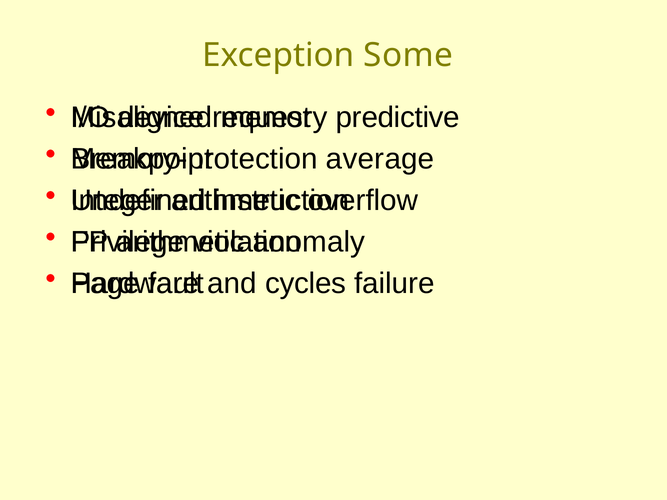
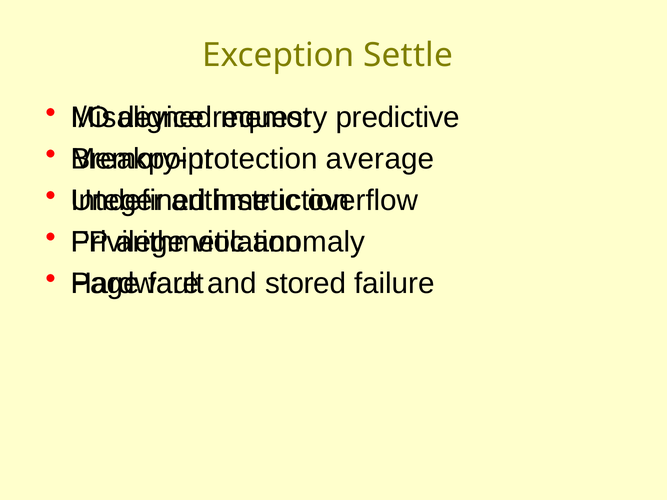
Some: Some -> Settle
cycles: cycles -> stored
